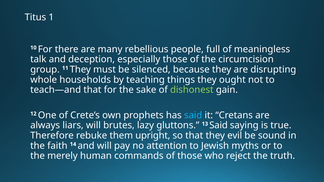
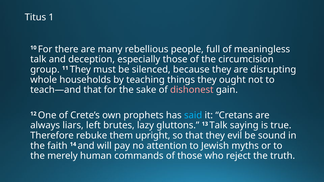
dishonest colour: light green -> pink
liars will: will -> left
13 Said: Said -> Talk
